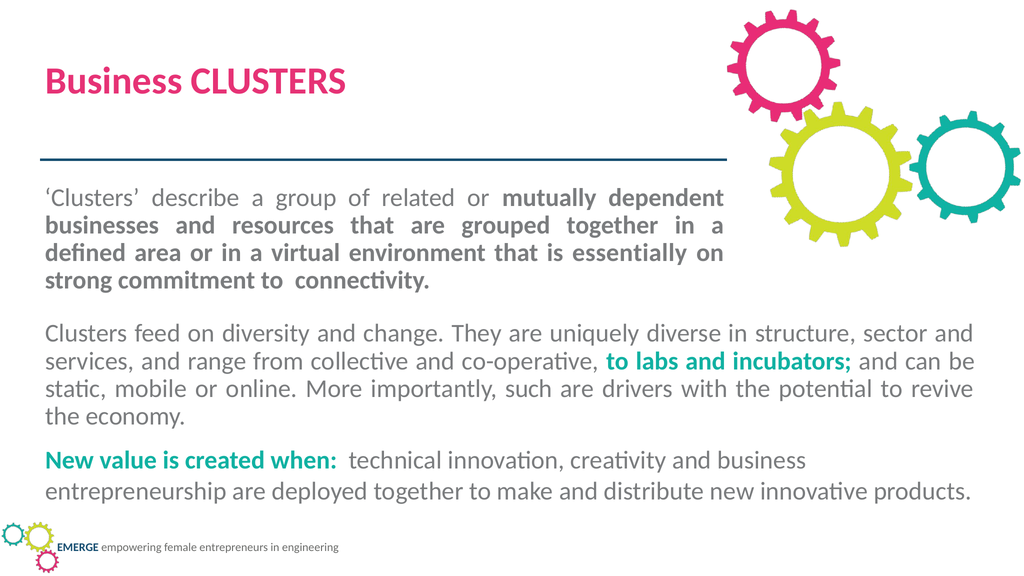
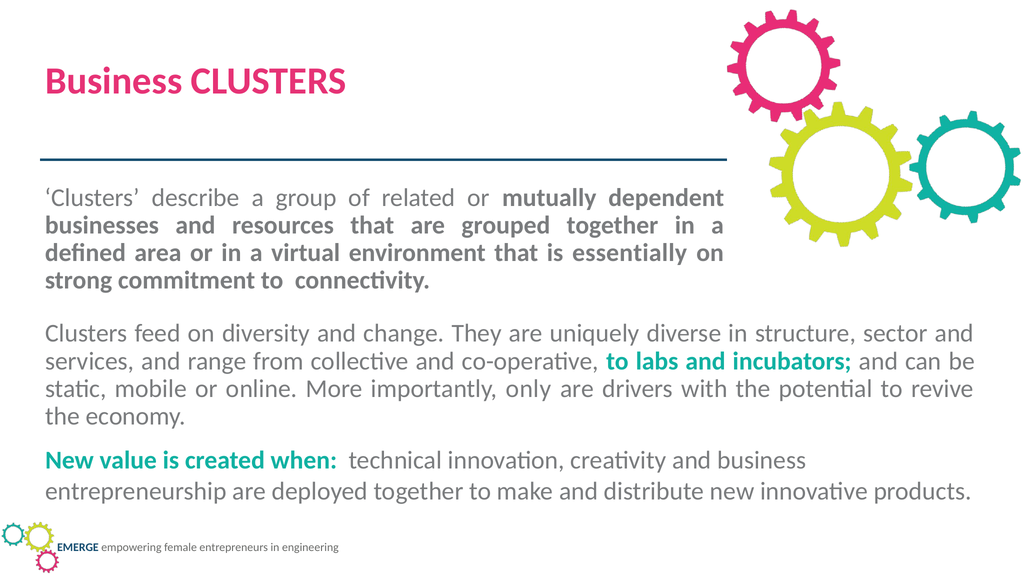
such: such -> only
